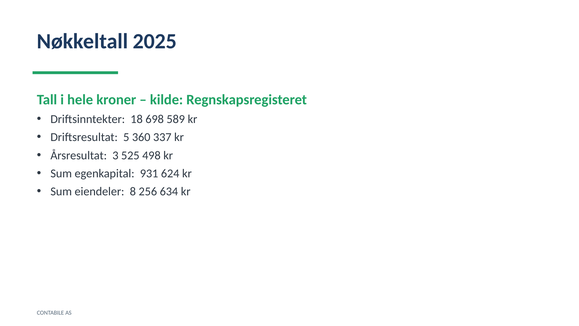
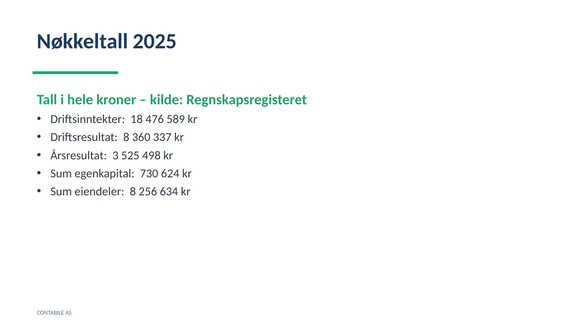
698: 698 -> 476
Driftsresultat 5: 5 -> 8
931: 931 -> 730
